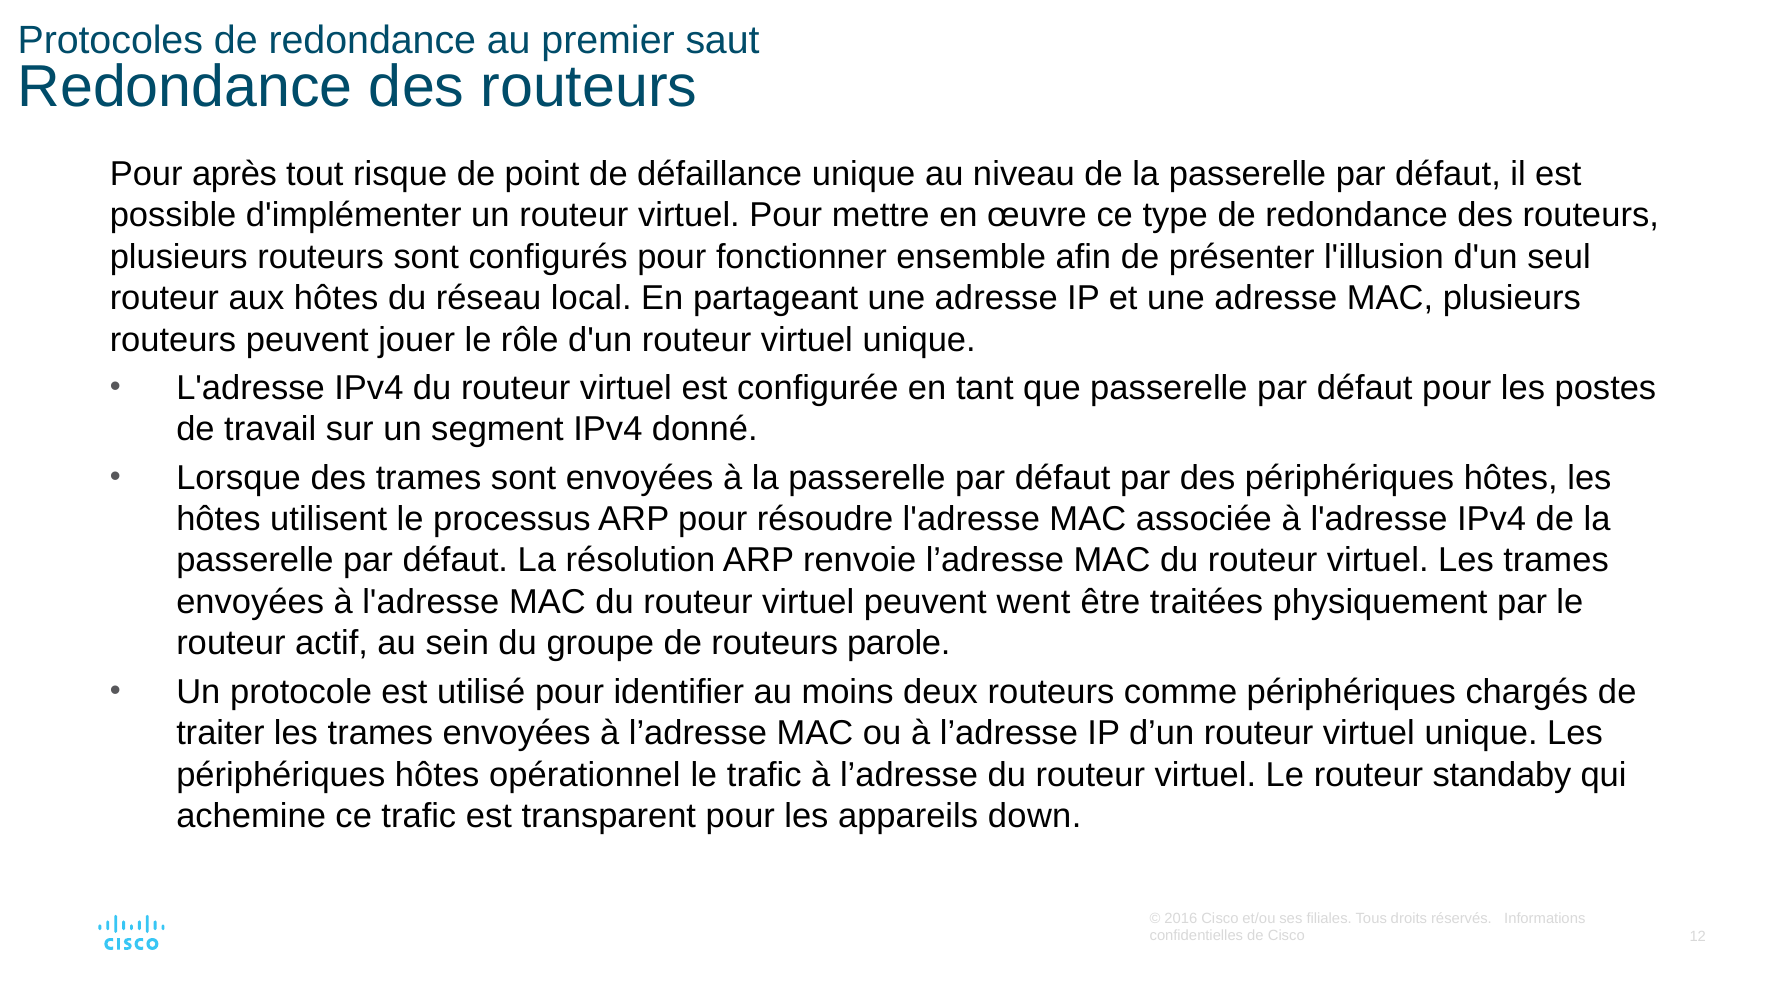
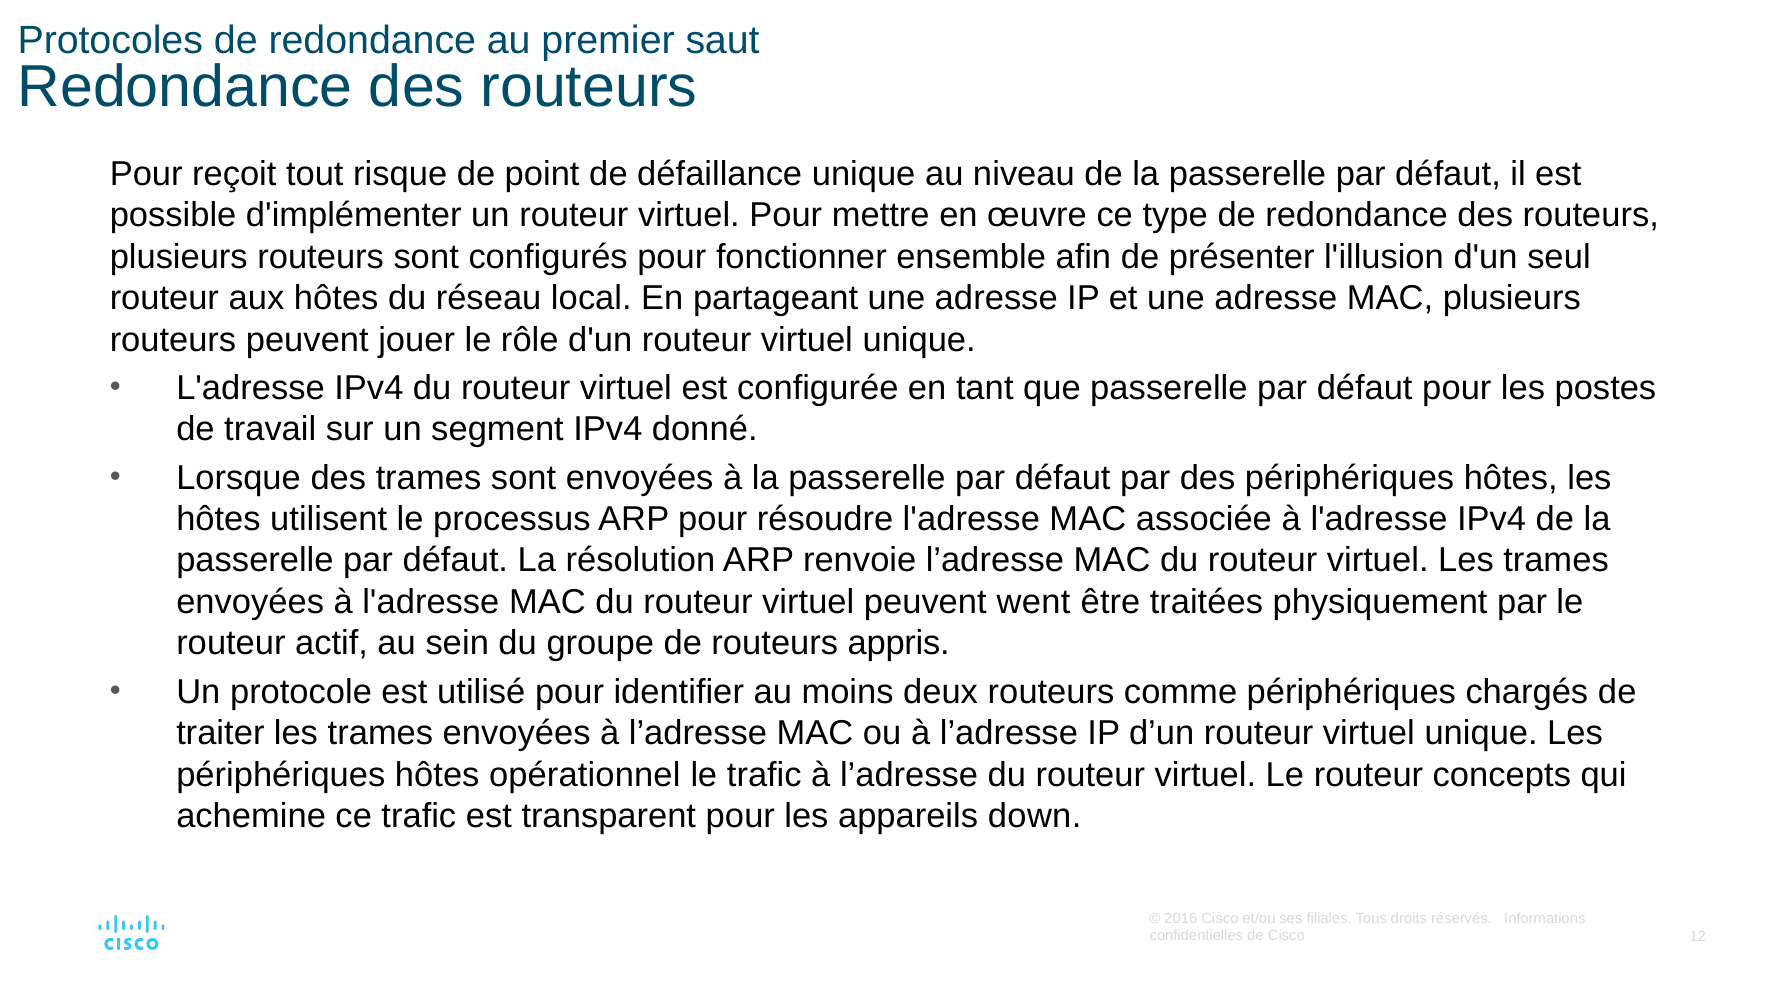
après: après -> reçoit
parole: parole -> appris
standaby: standaby -> concepts
